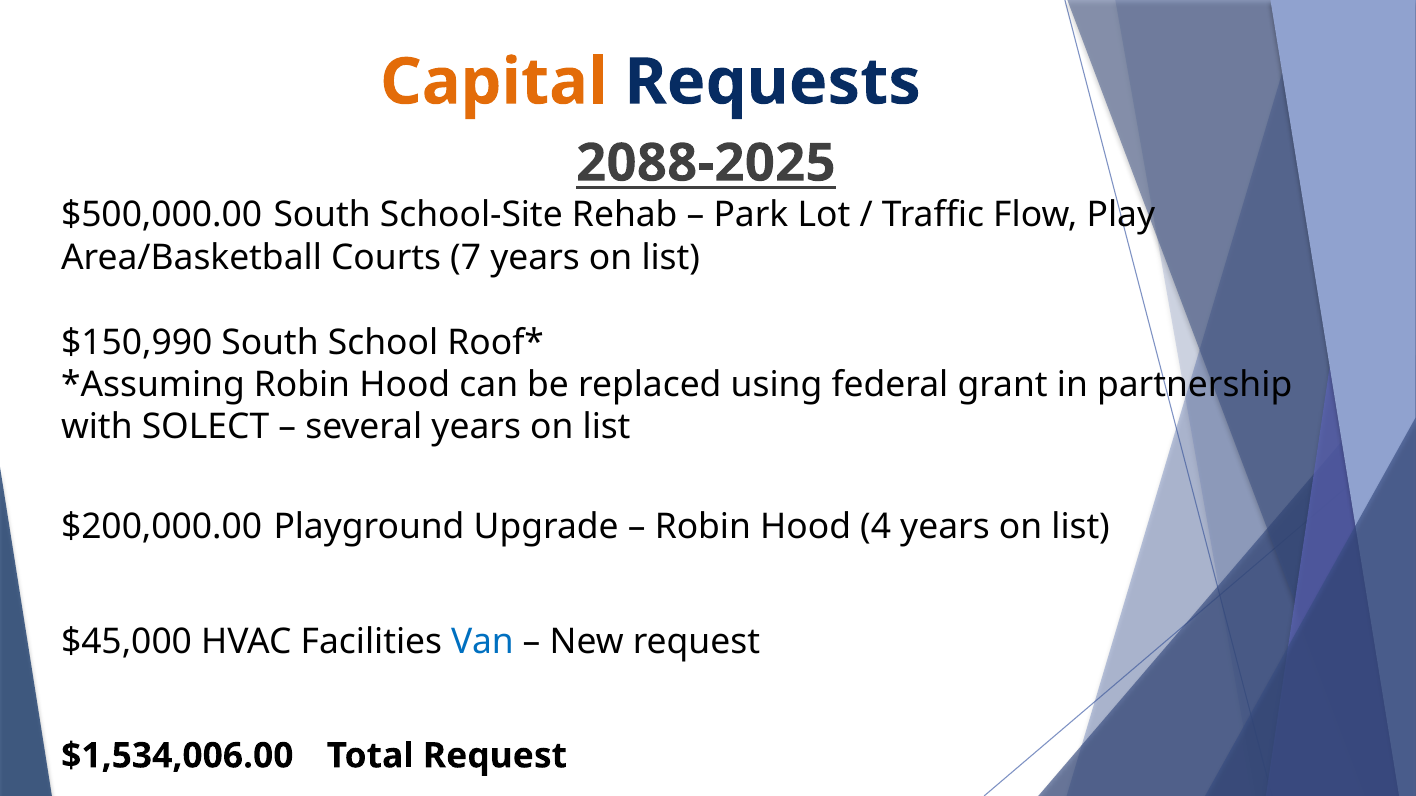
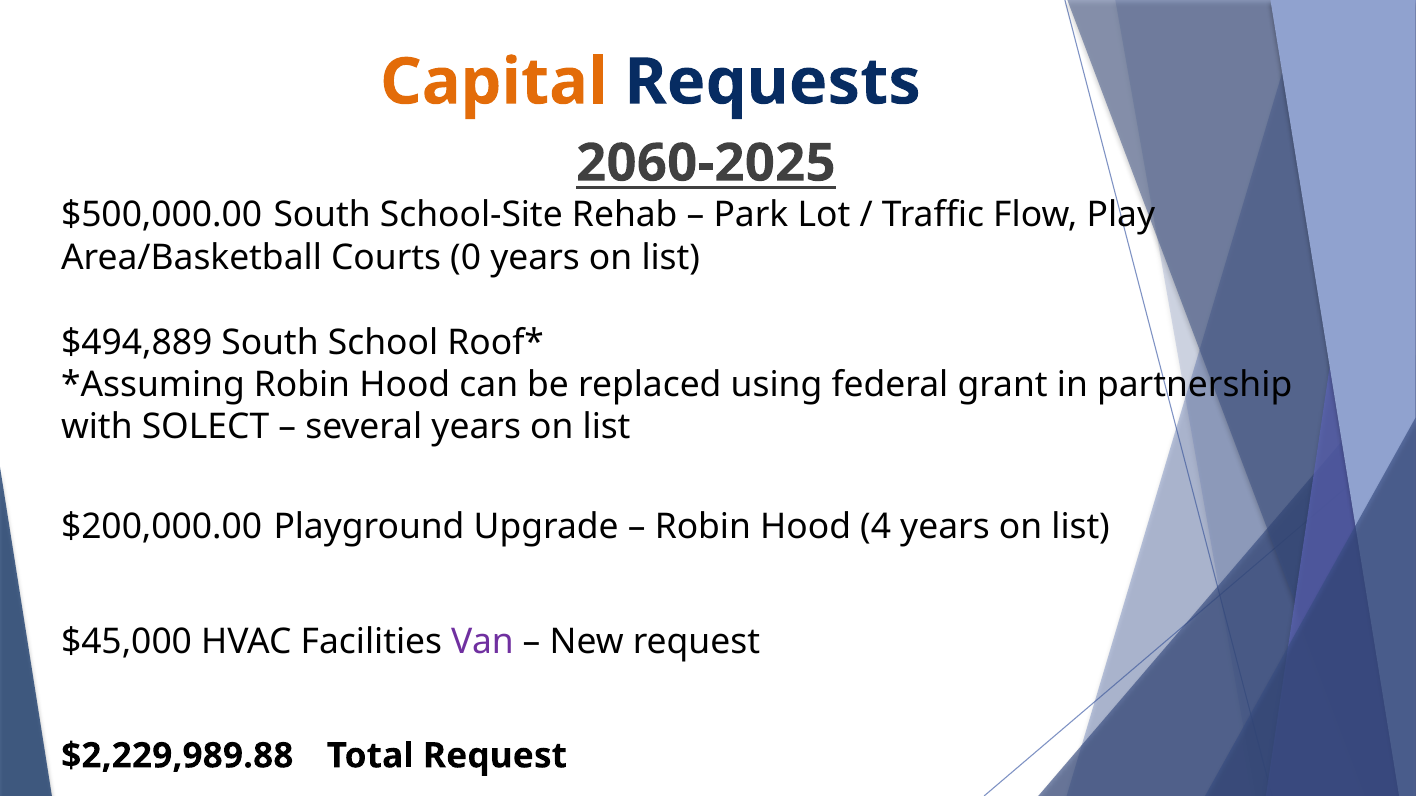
2088-2025: 2088-2025 -> 2060-2025
7: 7 -> 0
$150,990: $150,990 -> $494,889
Van colour: blue -> purple
$1,534,006.00: $1,534,006.00 -> $2,229,989.88
